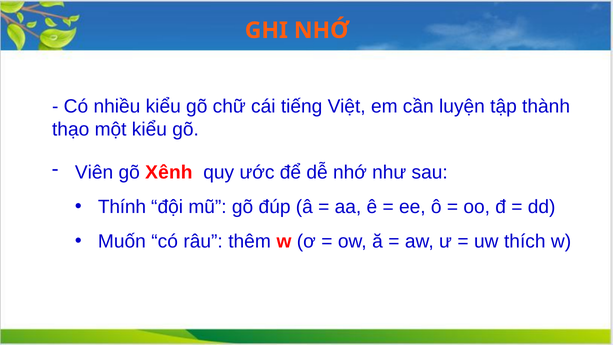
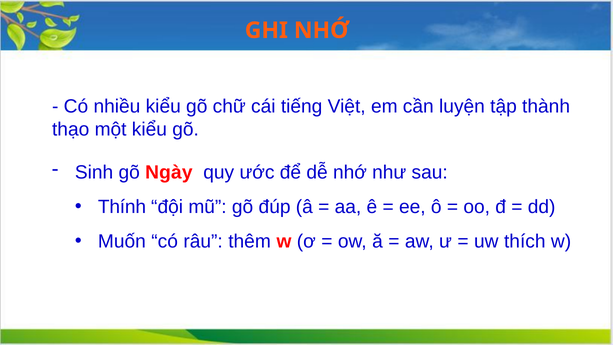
Viên: Viên -> Sinh
Xênh: Xênh -> Ngày
